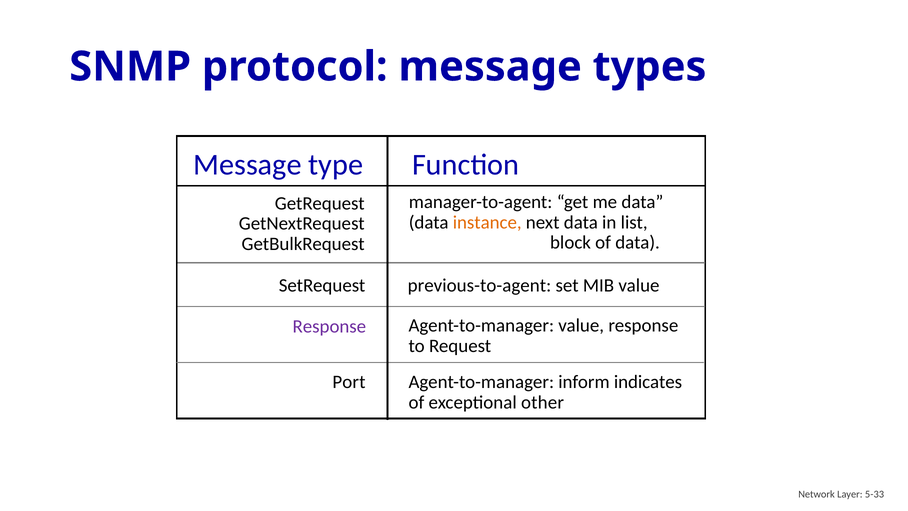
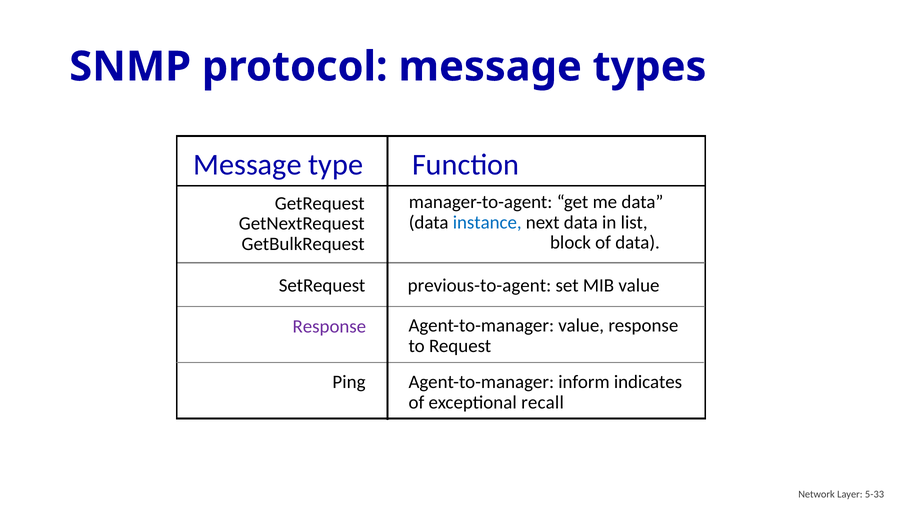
instance colour: orange -> blue
Port: Port -> Ping
other: other -> recall
